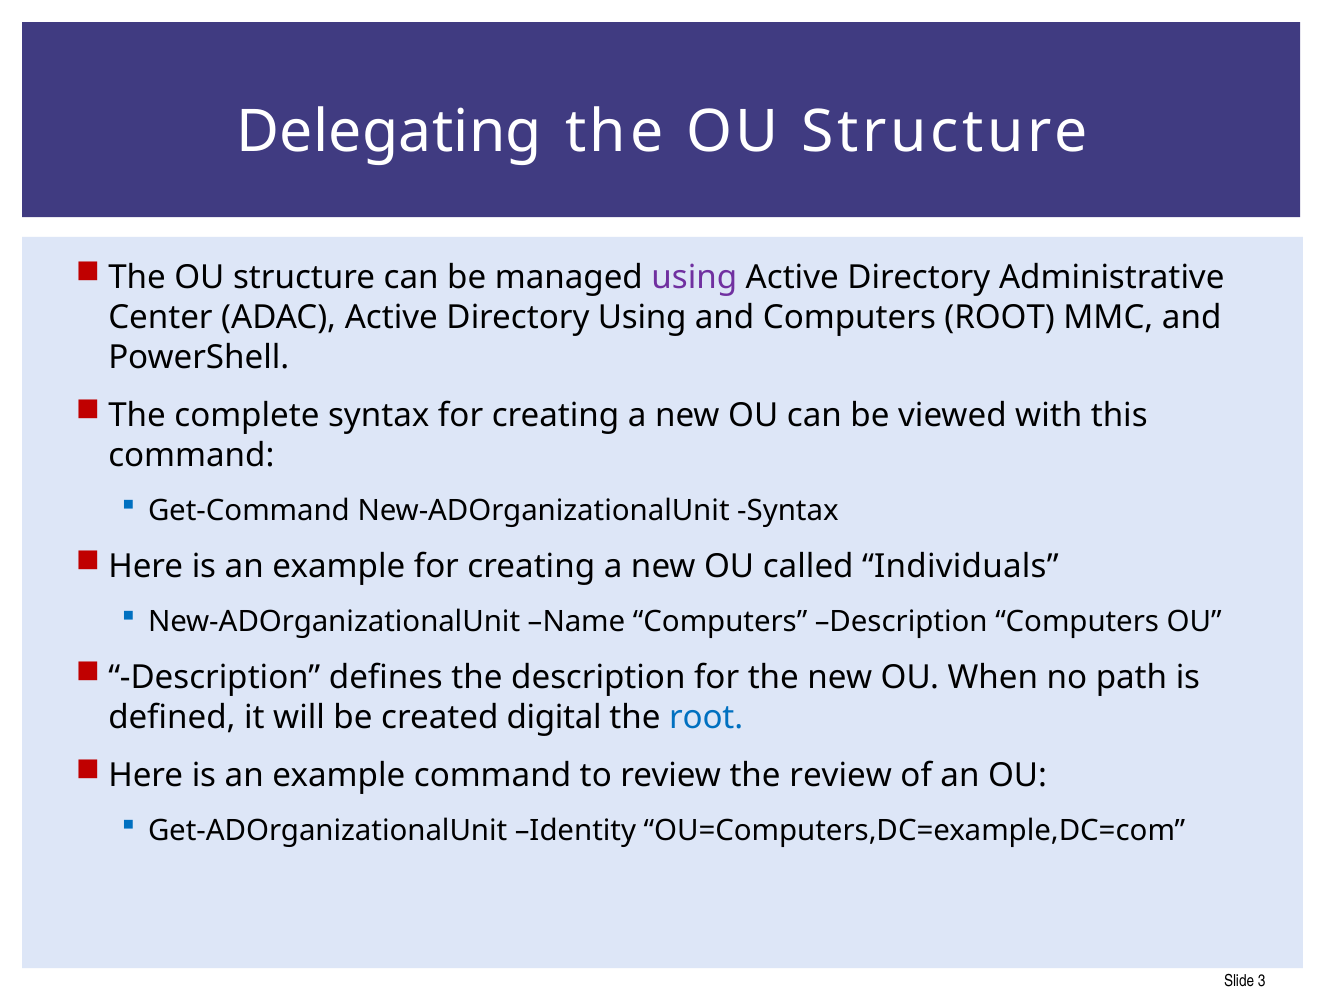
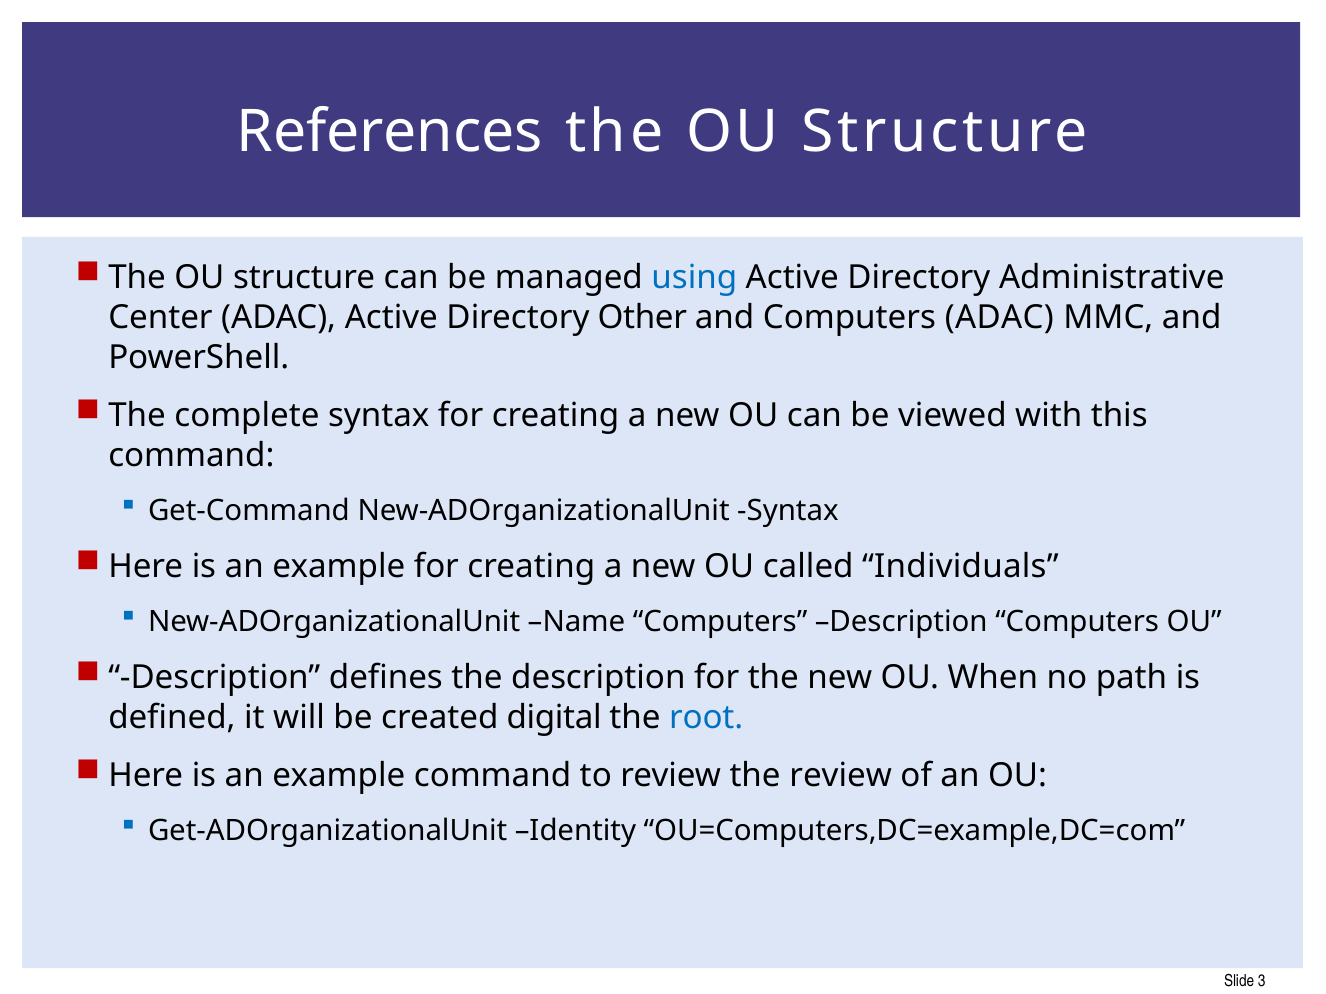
Delegating: Delegating -> References
using at (694, 278) colour: purple -> blue
Directory Using: Using -> Other
Computers ROOT: ROOT -> ADAC
